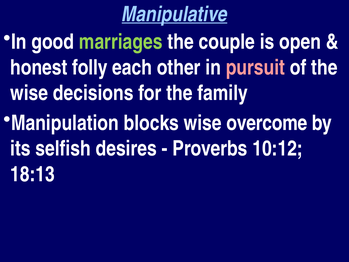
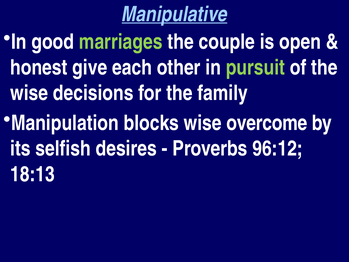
folly: folly -> give
pursuit colour: pink -> light green
10:12: 10:12 -> 96:12
